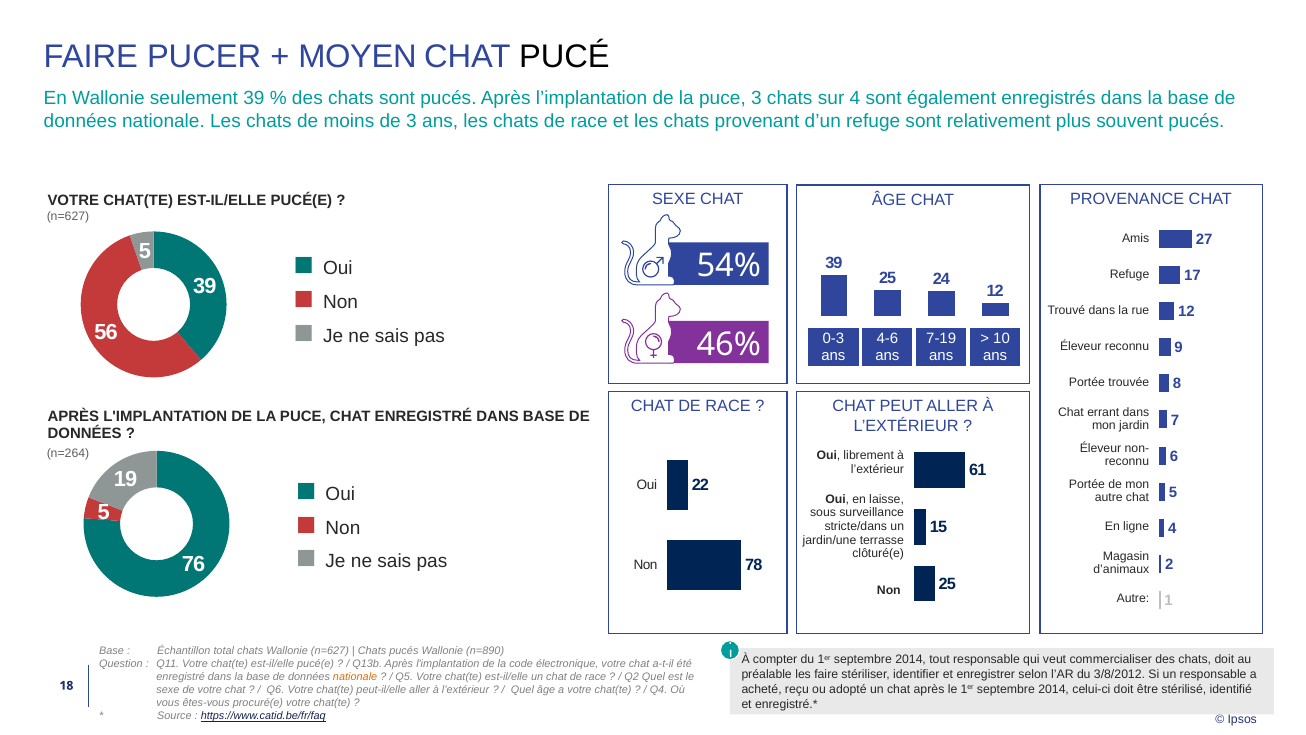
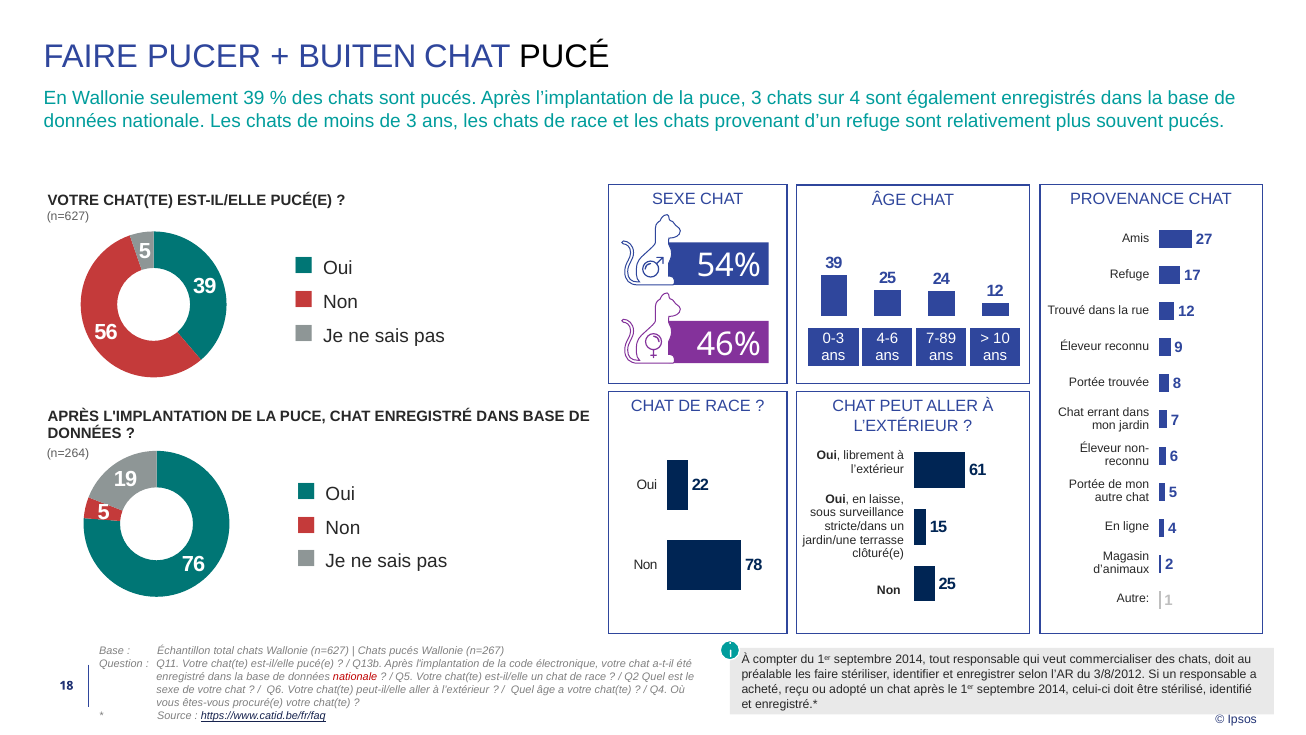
MOYEN: MOYEN -> BUITEN
7-19: 7-19 -> 7-89
n=890: n=890 -> n=267
nationale at (355, 677) colour: orange -> red
